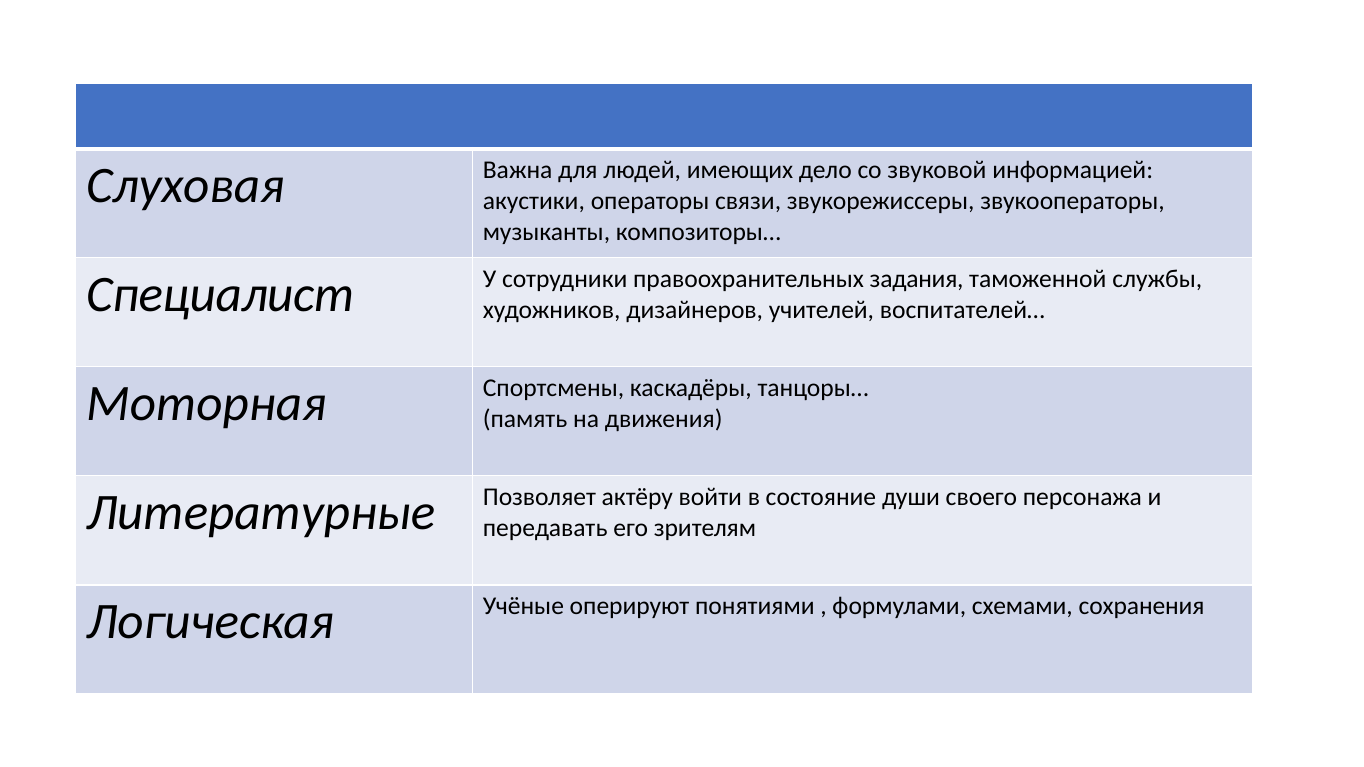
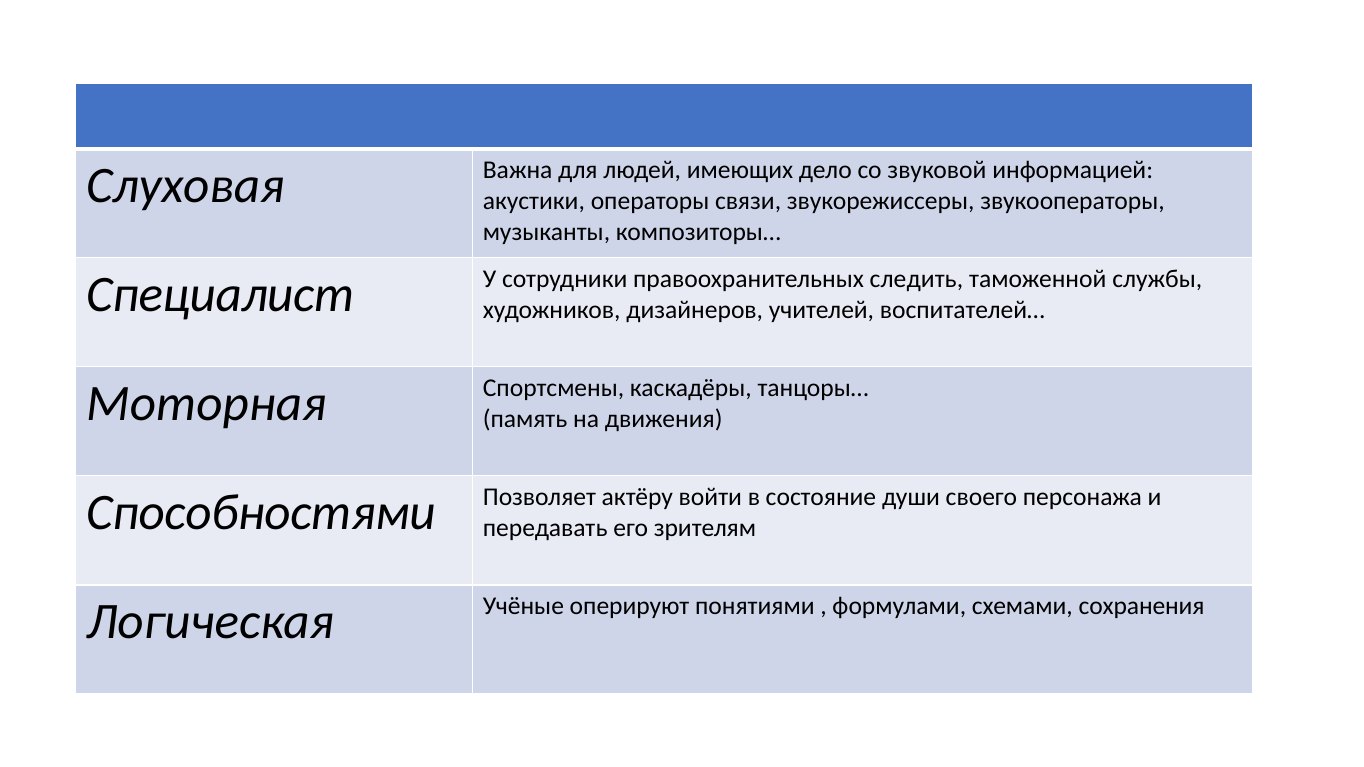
задания: задания -> следить
Литературные: Литературные -> Способностями
